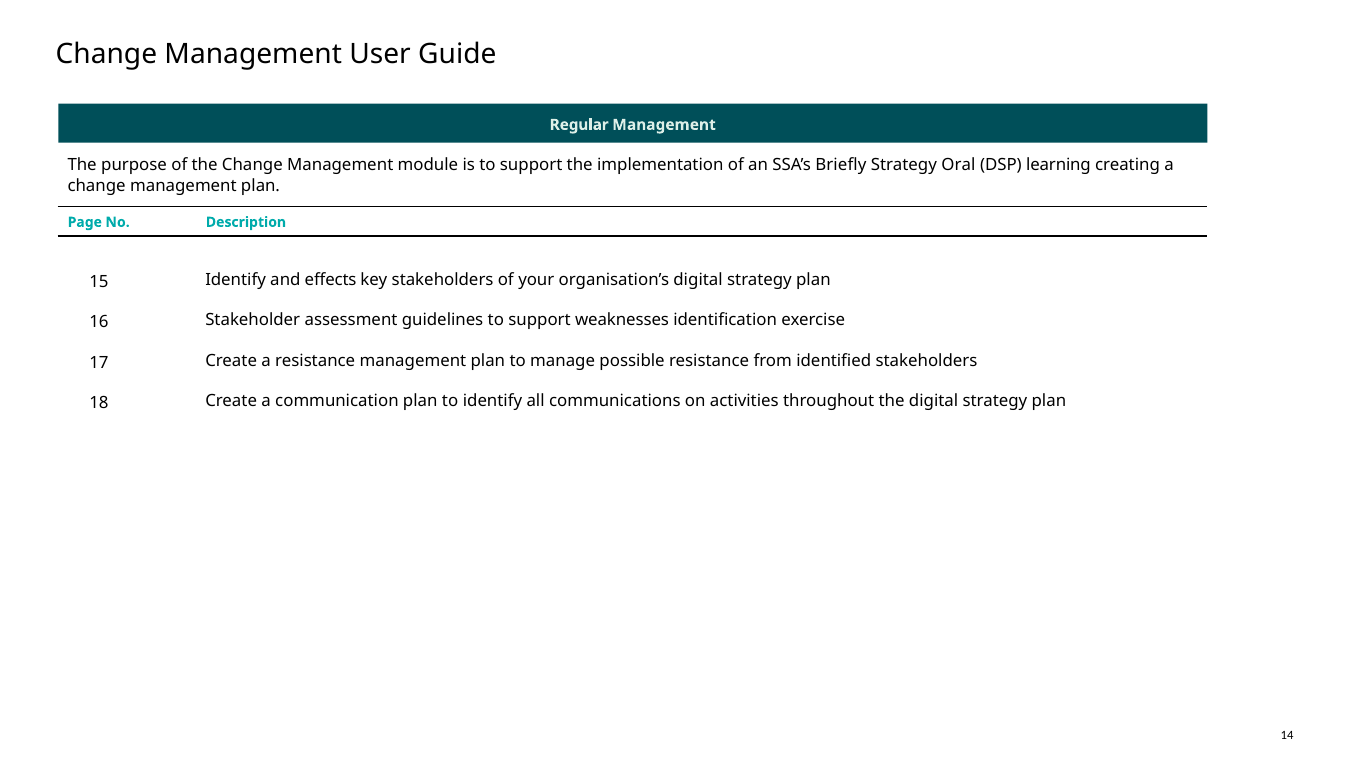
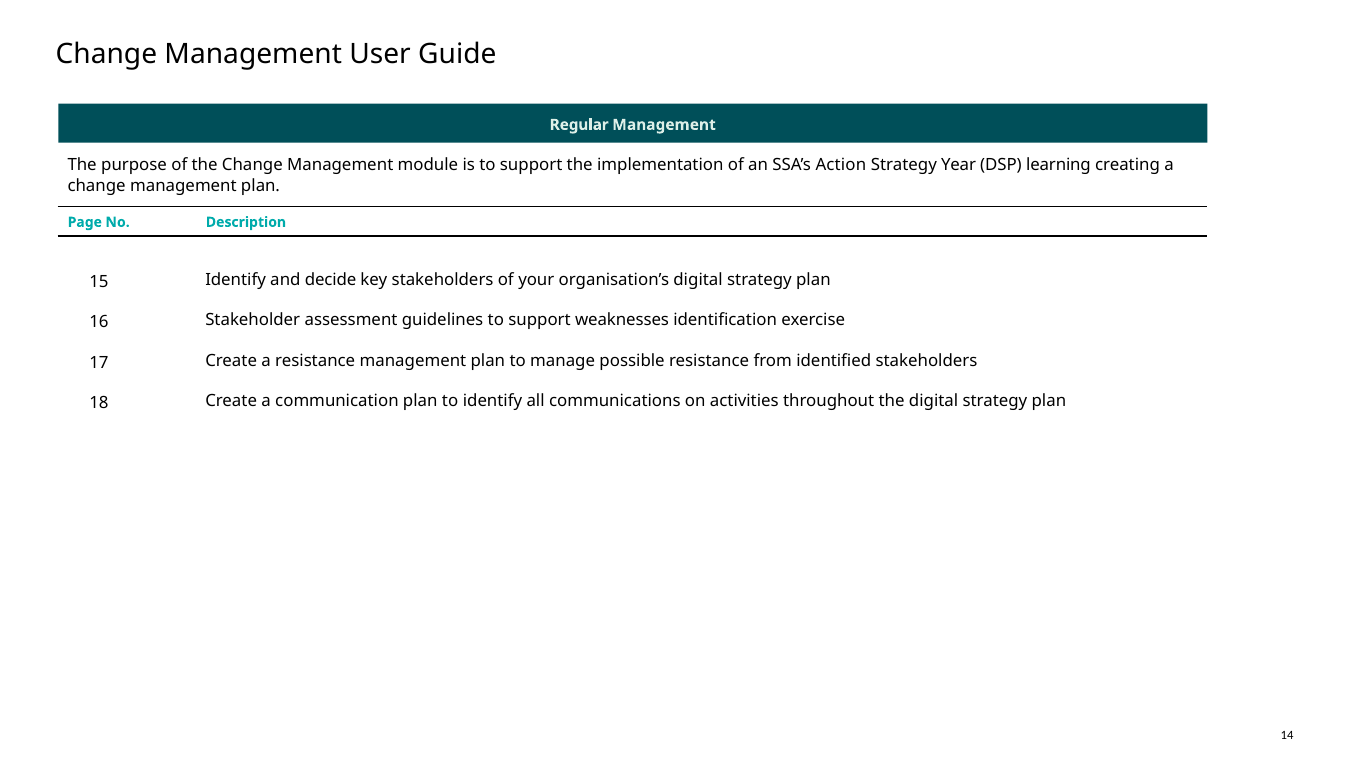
Briefly: Briefly -> Action
Oral: Oral -> Year
effects: effects -> decide
